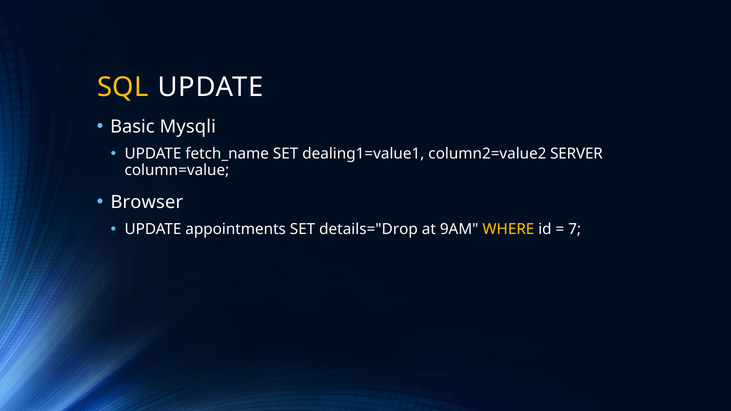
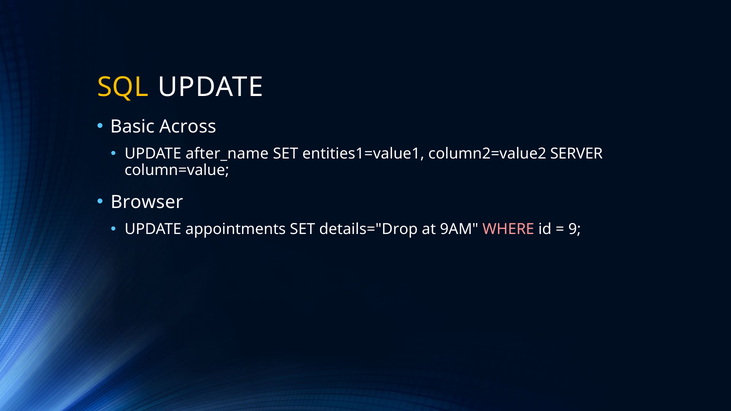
Mysqli: Mysqli -> Across
fetch_name: fetch_name -> after_name
dealing1=value1: dealing1=value1 -> entities1=value1
WHERE colour: yellow -> pink
7: 7 -> 9
